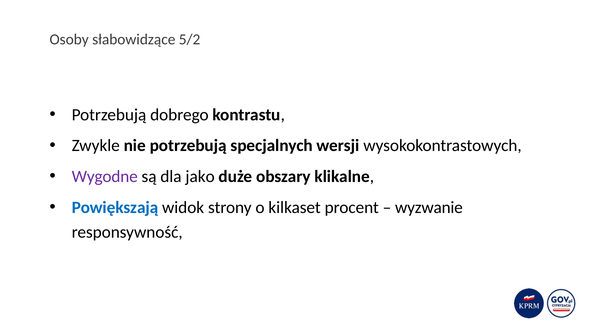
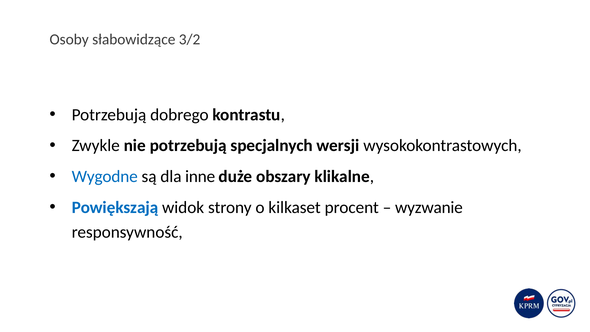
5/2: 5/2 -> 3/2
Wygodne colour: purple -> blue
jako: jako -> inne
